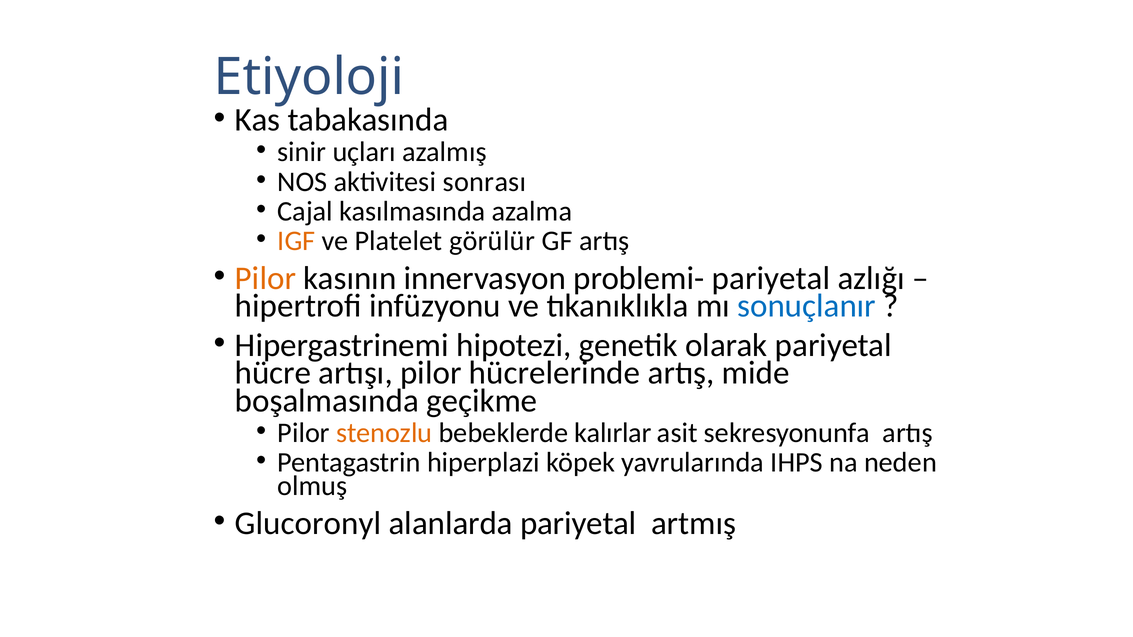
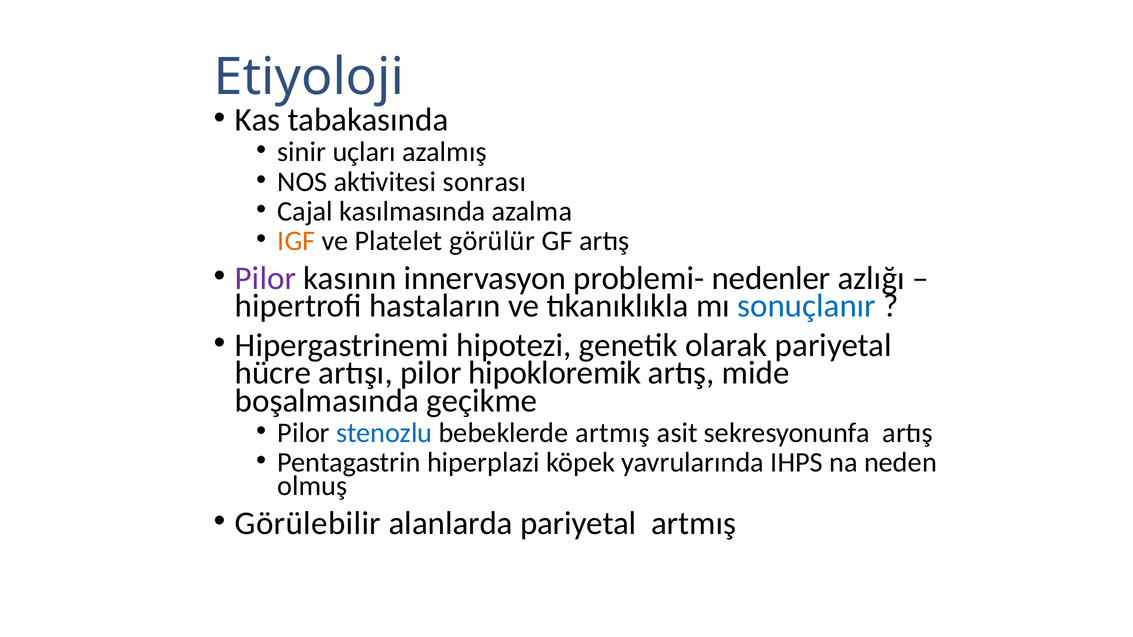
Pilor at (265, 278) colour: orange -> purple
problemi- pariyetal: pariyetal -> nedenler
infüzyonu: infüzyonu -> hastaların
hücrelerinde: hücrelerinde -> hipokloremik
stenozlu colour: orange -> blue
bebeklerde kalırlar: kalırlar -> artmış
Glucoronyl: Glucoronyl -> Görülebilir
